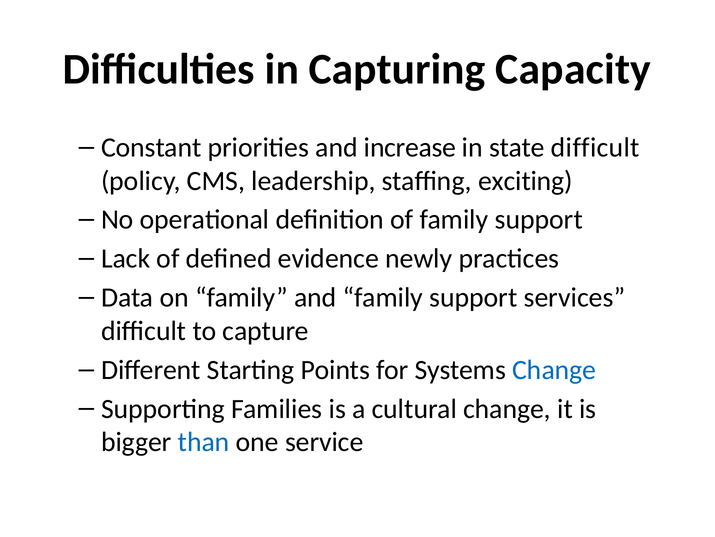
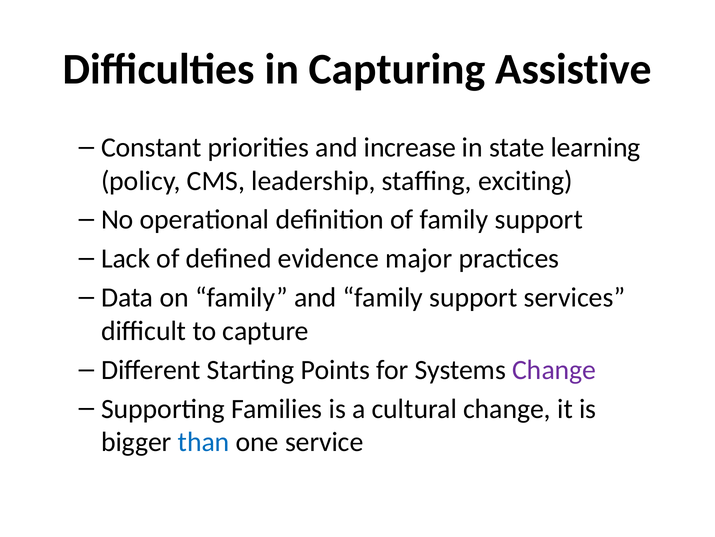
Capacity: Capacity -> Assistive
state difficult: difficult -> learning
newly: newly -> major
Change at (554, 369) colour: blue -> purple
